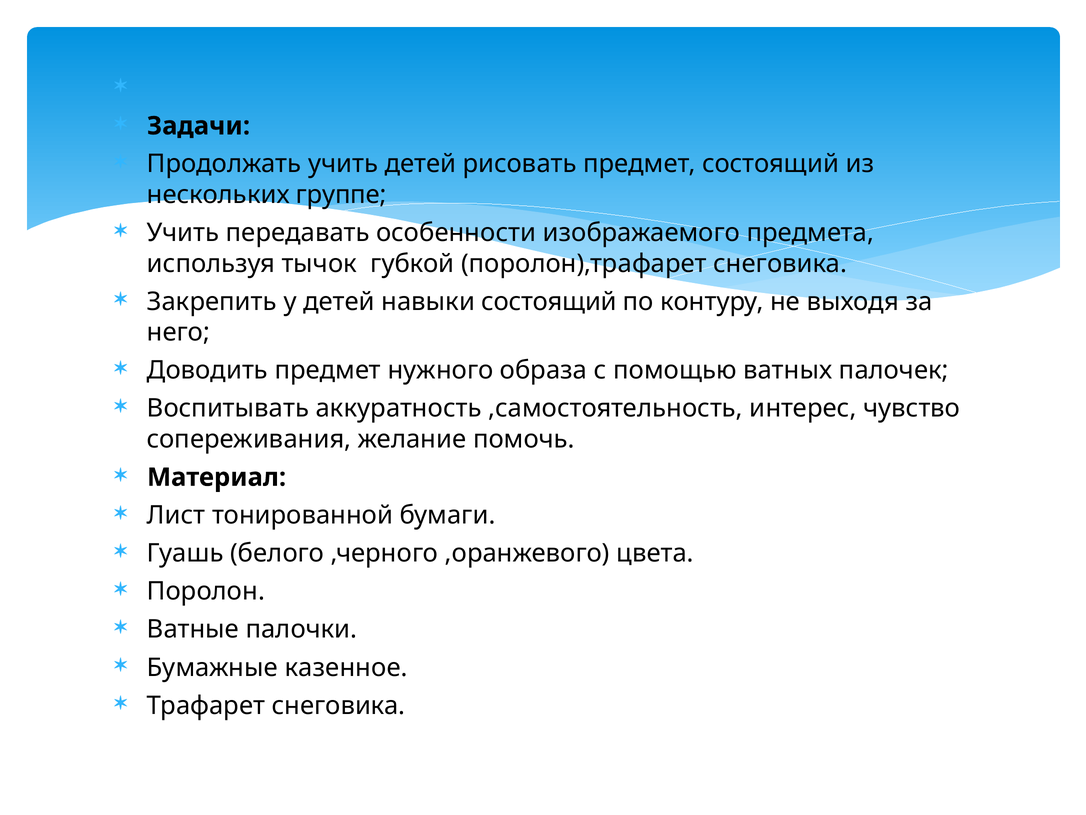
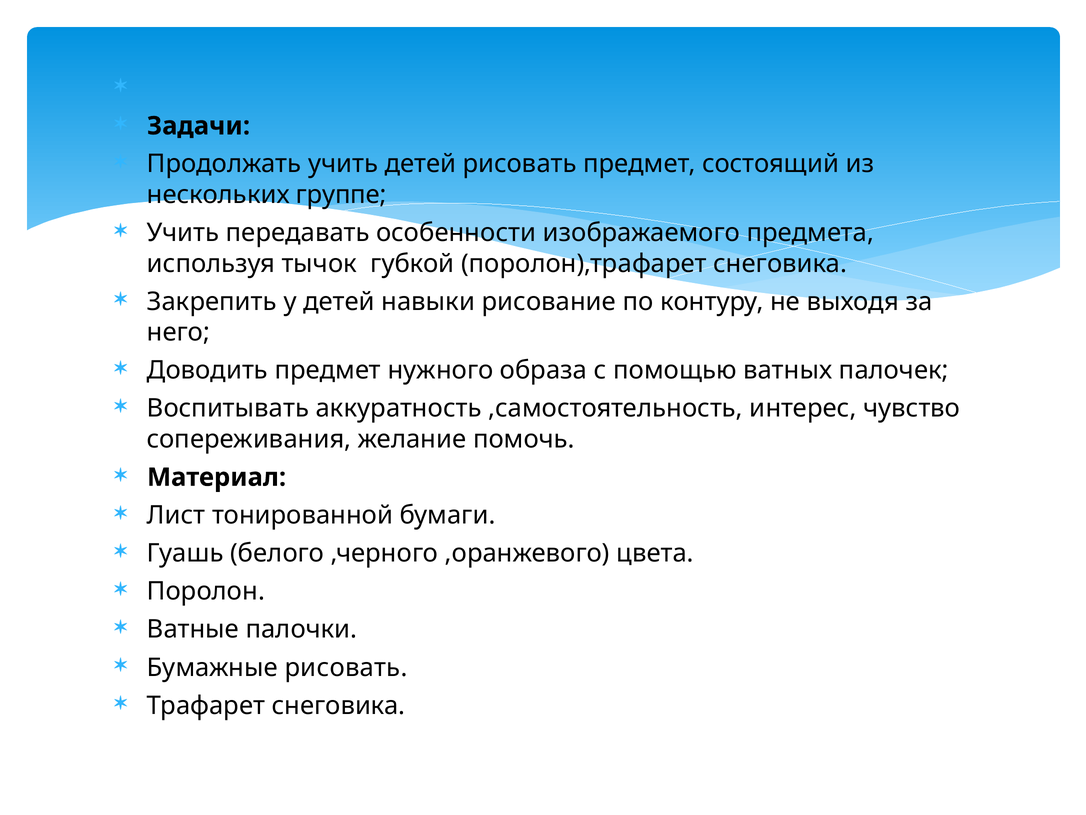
навыки состоящий: состоящий -> рисование
Бумажные казенное: казенное -> рисовать
